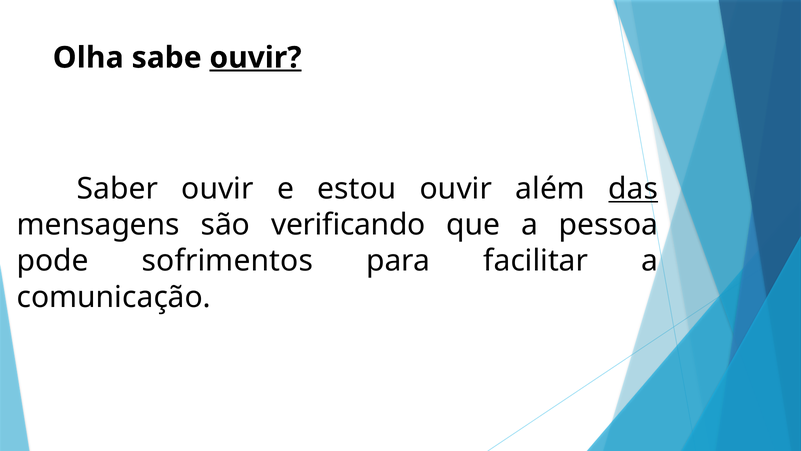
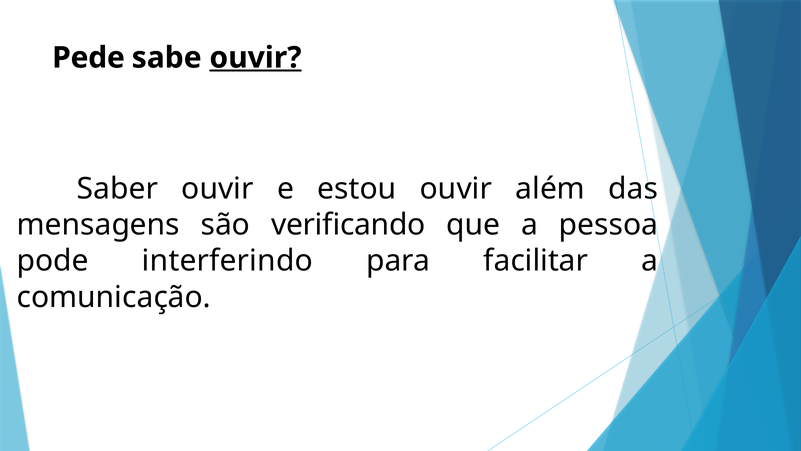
Olha: Olha -> Pede
das underline: present -> none
sofrimentos: sofrimentos -> interferindo
